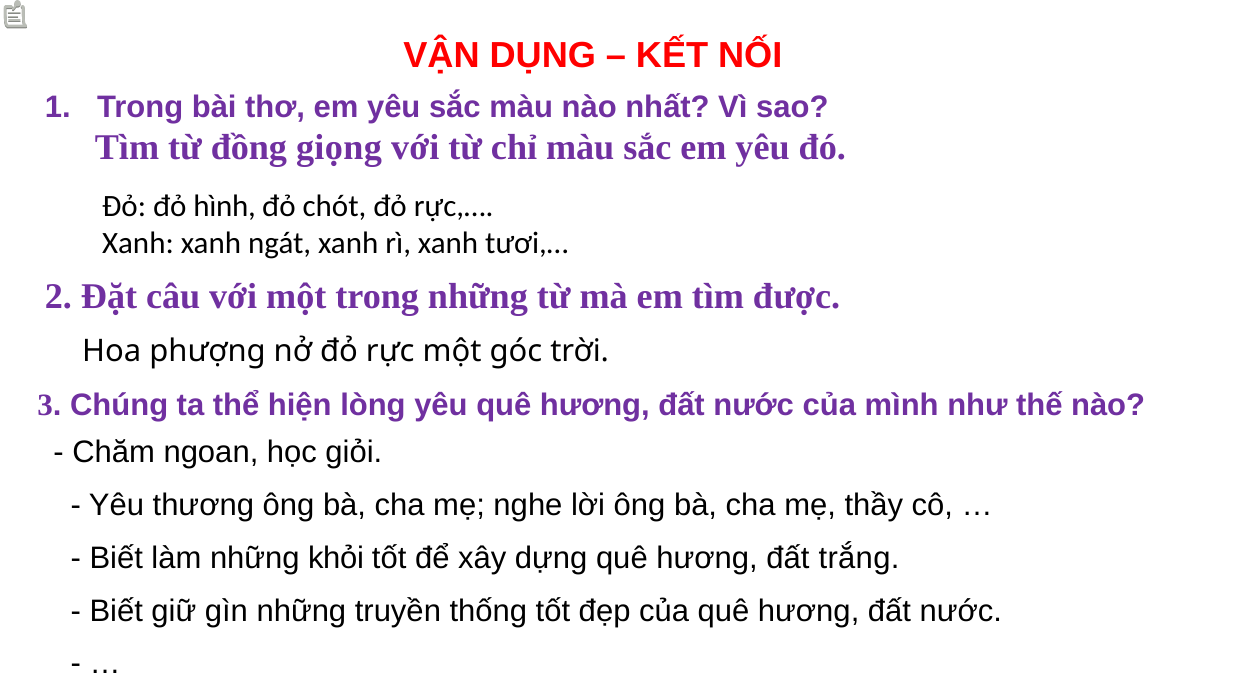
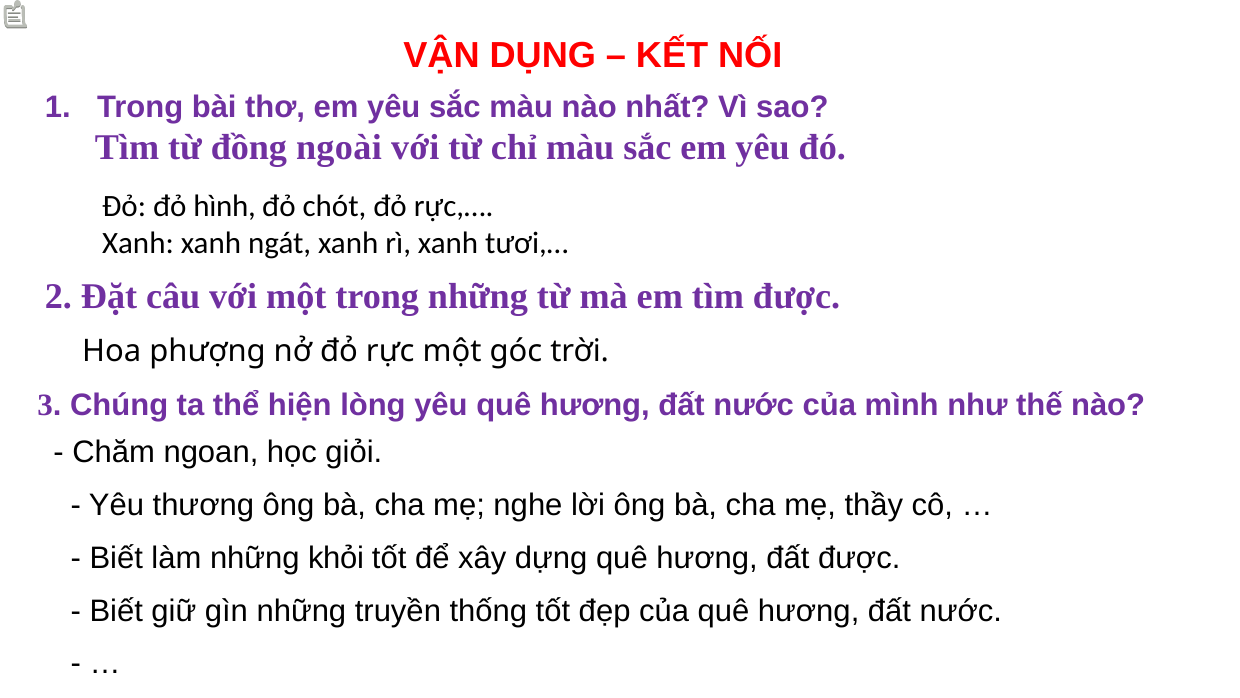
giọng: giọng -> ngoài
đất trắng: trắng -> được
